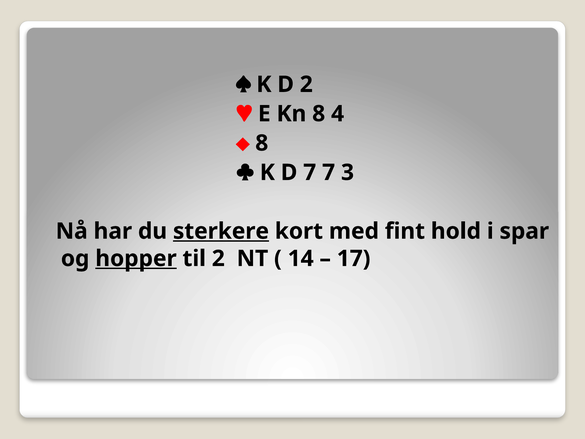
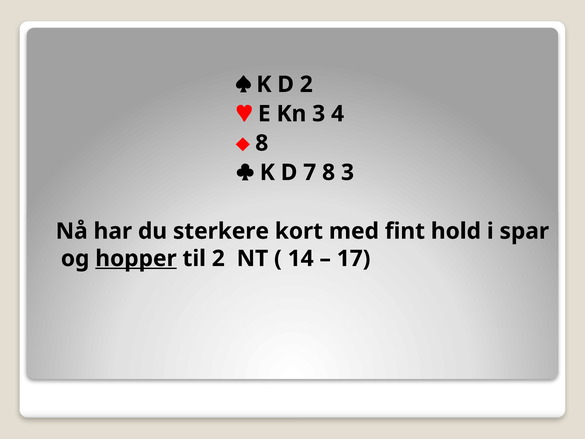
Kn 8: 8 -> 3
7 7: 7 -> 8
sterkere underline: present -> none
